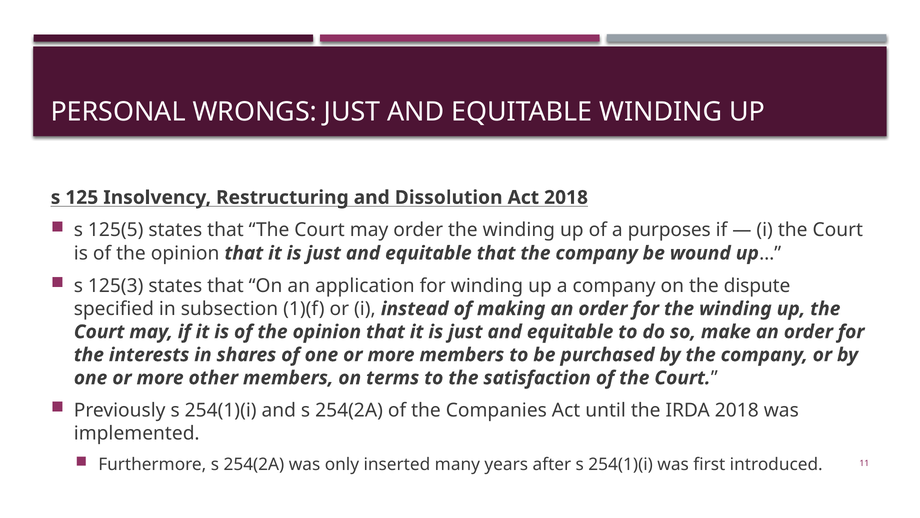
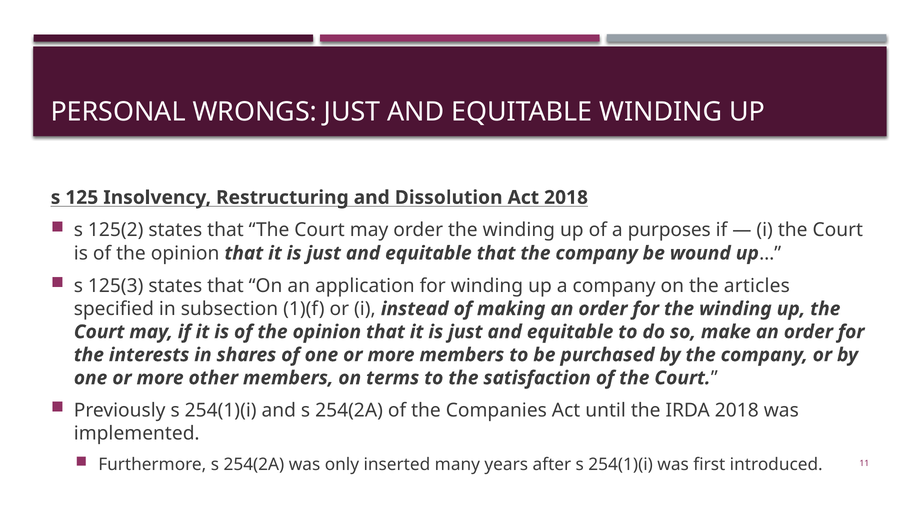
125(5: 125(5 -> 125(2
dispute: dispute -> articles
